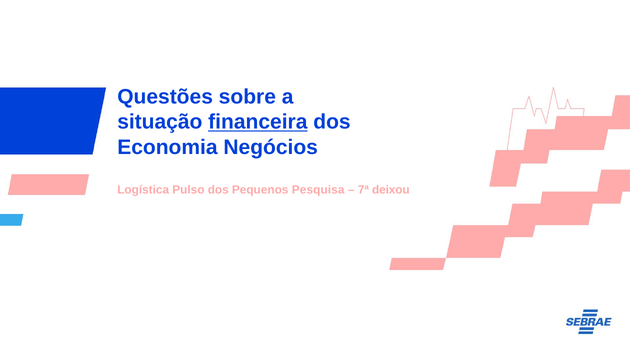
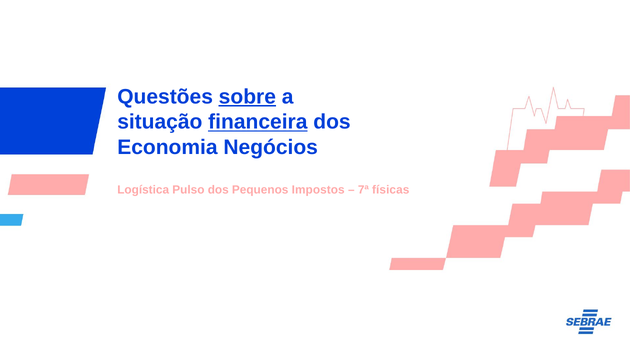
sobre underline: none -> present
Pesquisa: Pesquisa -> Impostos
deixou: deixou -> físicas
